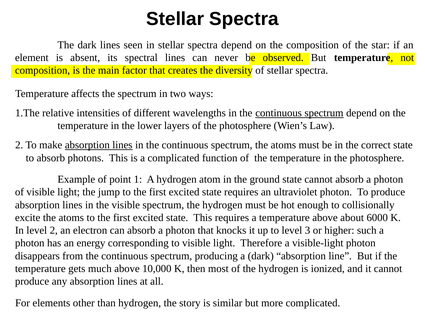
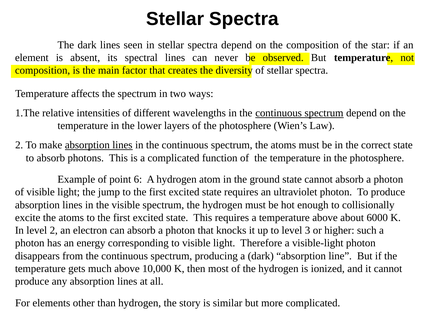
1: 1 -> 6
